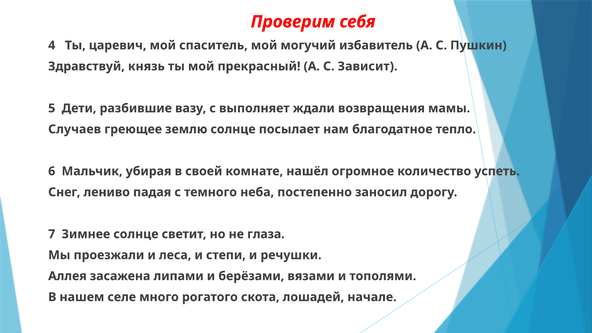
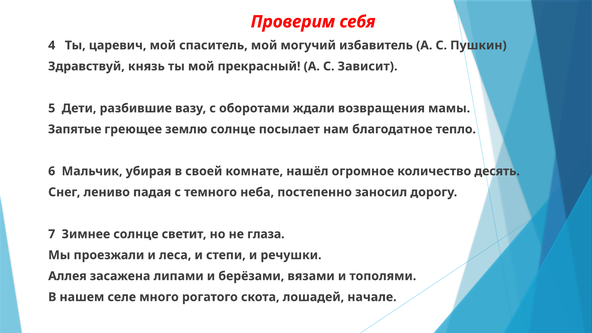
выполняет: выполняет -> оборотами
Случаев: Случаев -> Запятые
успеть: успеть -> десять
